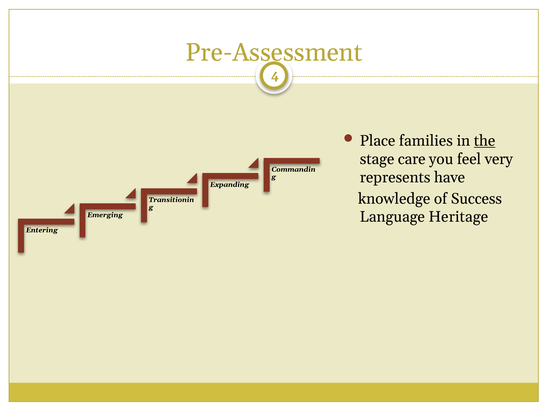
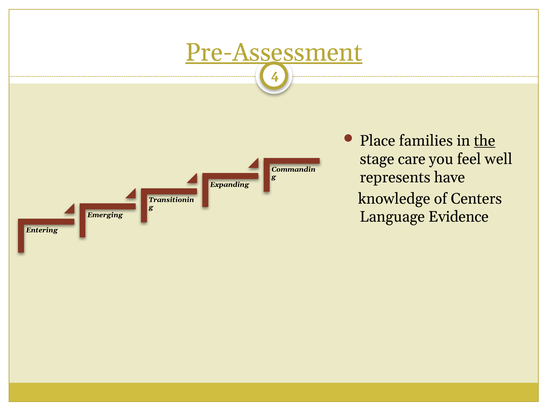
Pre-Assessment underline: none -> present
very: very -> well
Success: Success -> Centers
Heritage: Heritage -> Evidence
